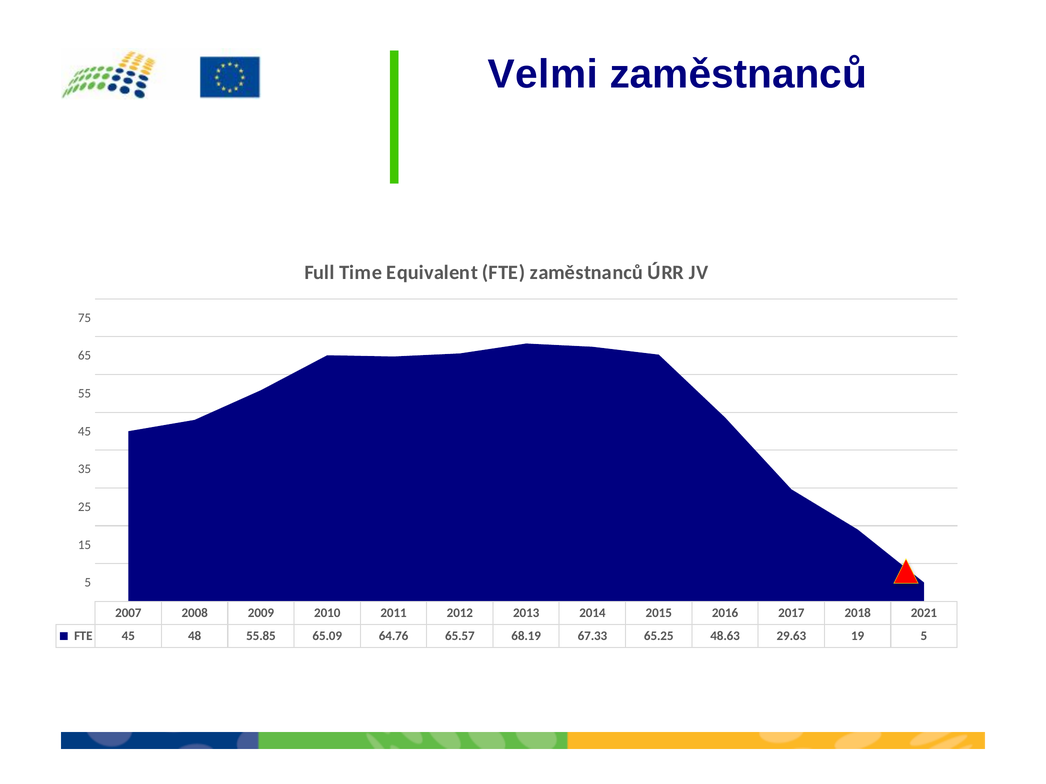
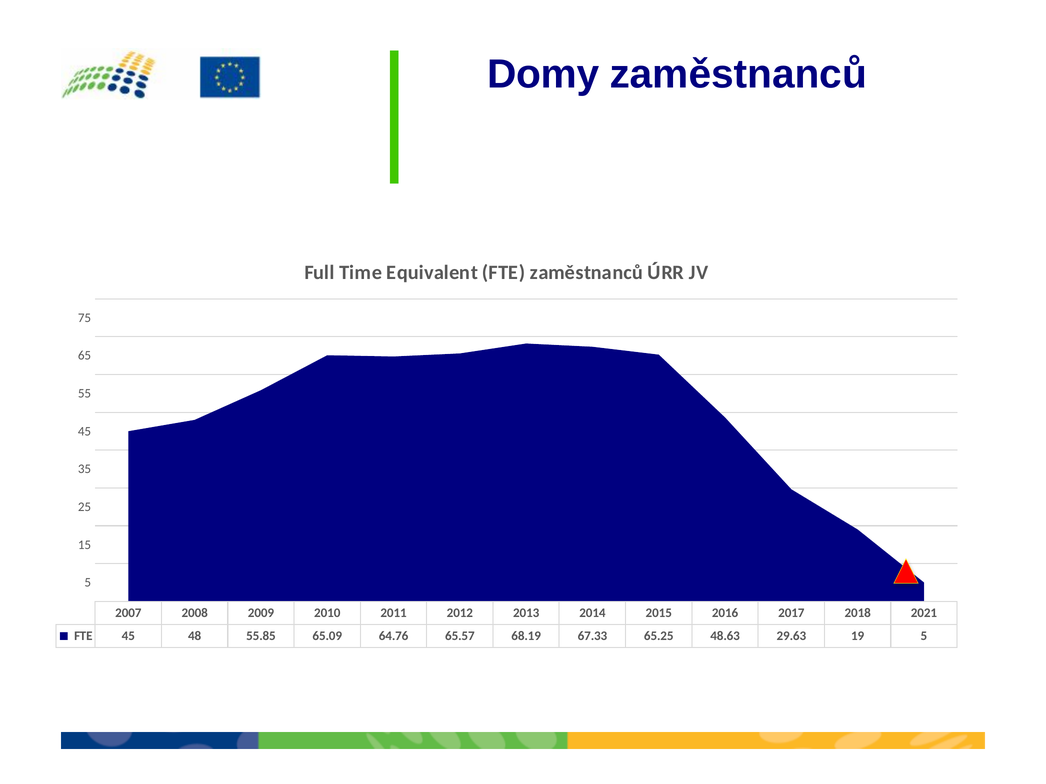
Velmi: Velmi -> Domy
